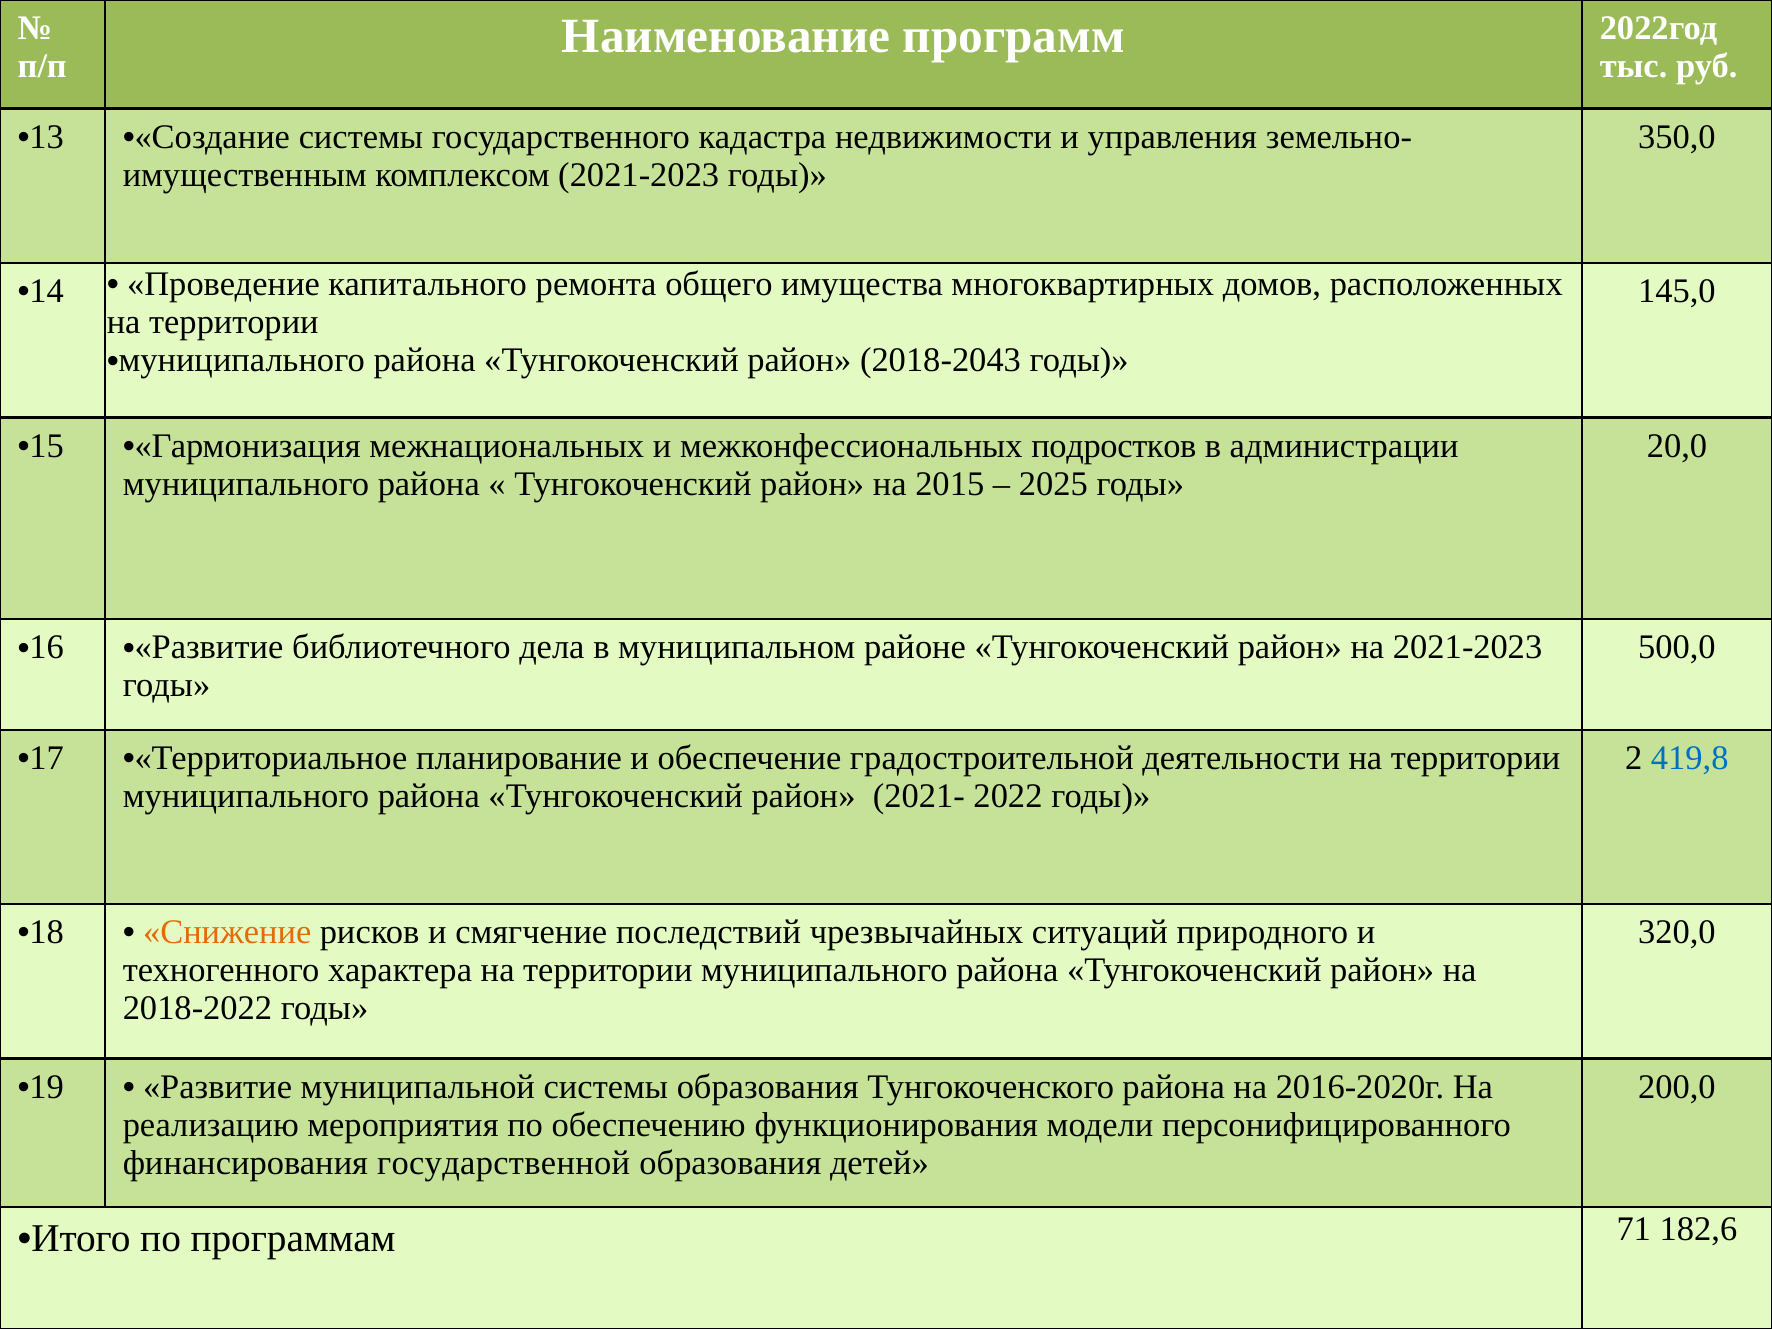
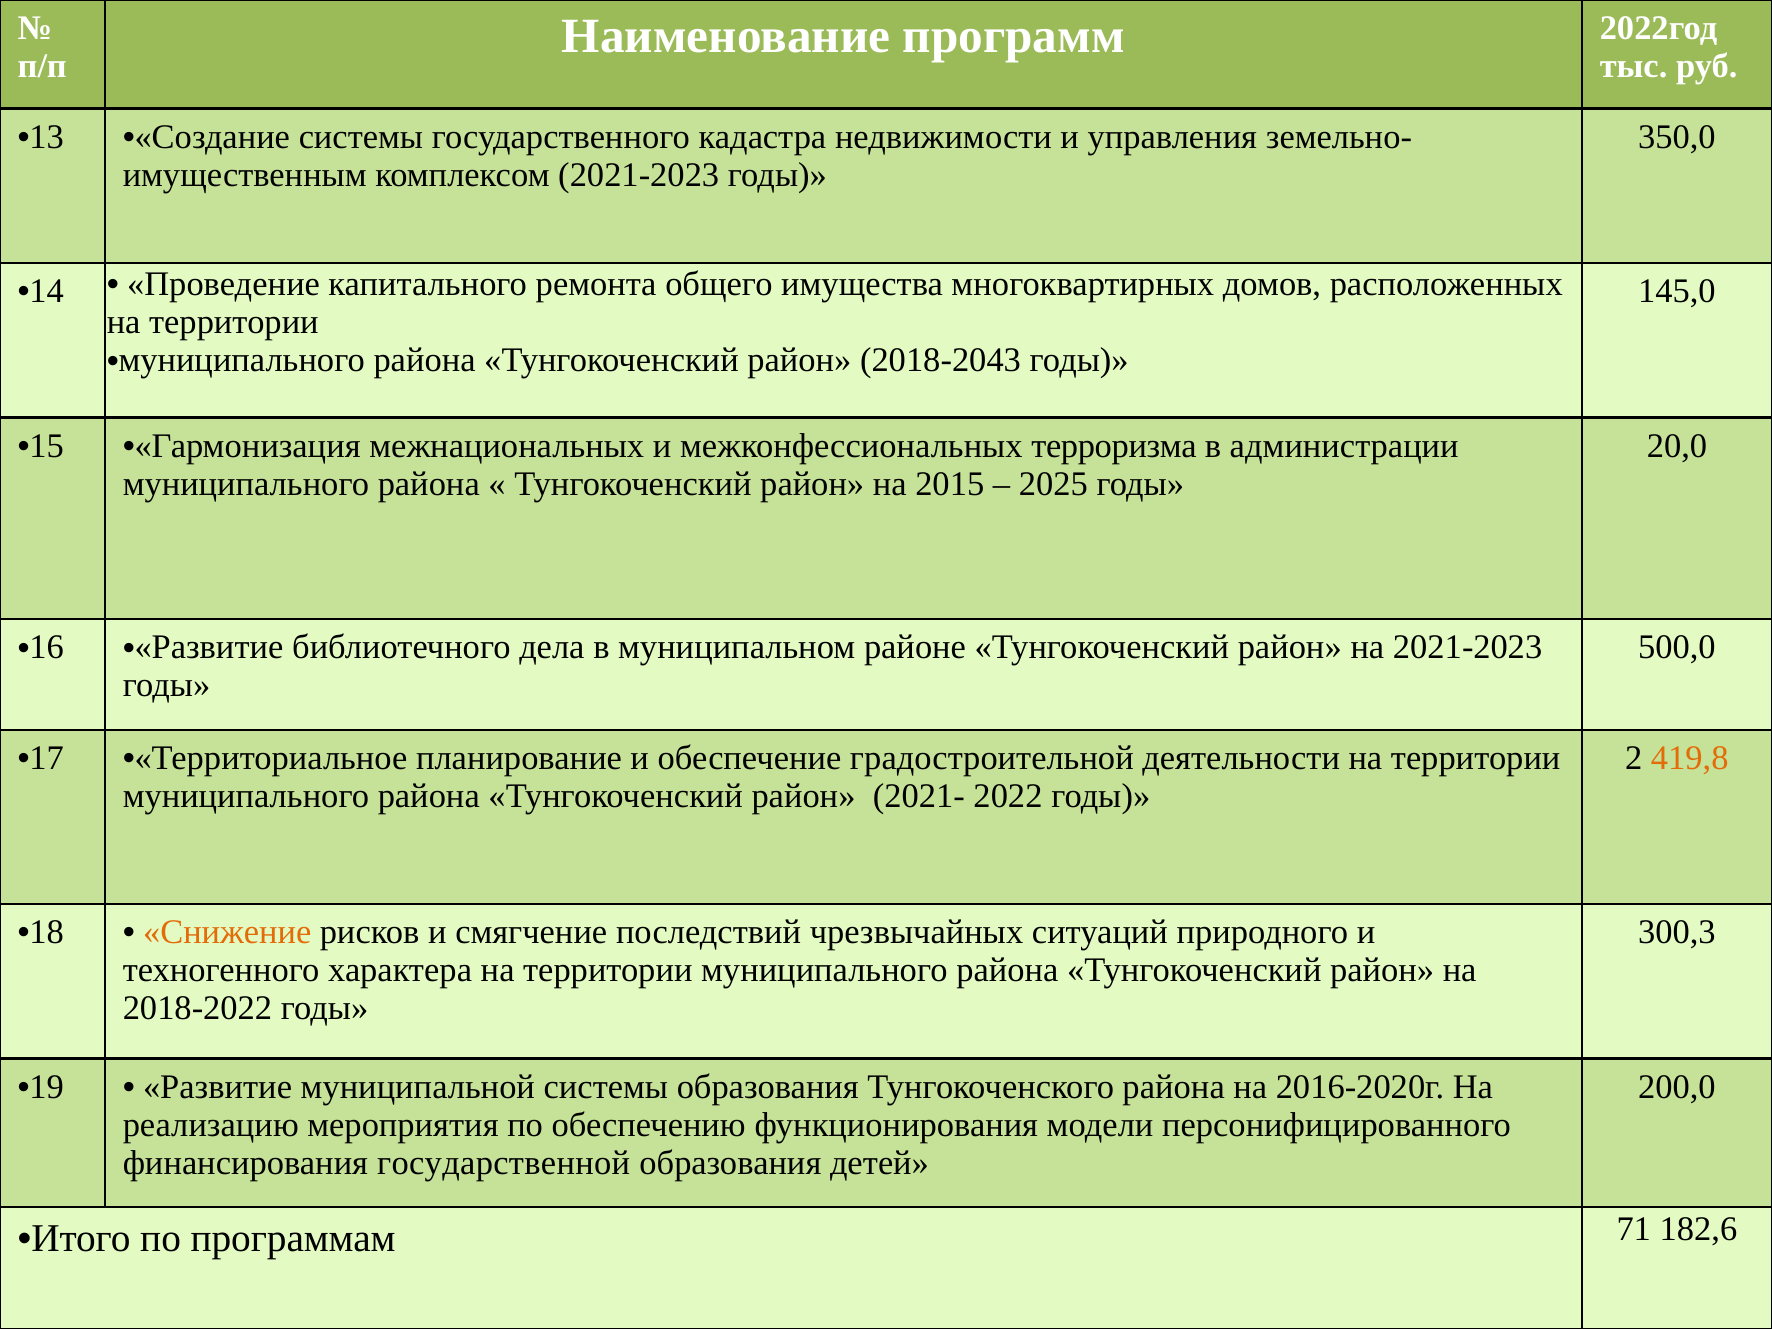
подростков: подростков -> терроризма
419,8 colour: blue -> orange
320,0: 320,0 -> 300,3
